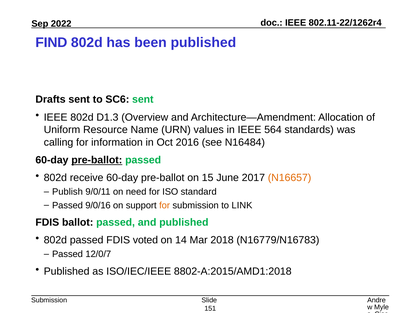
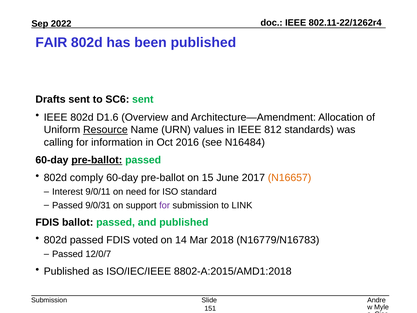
FIND: FIND -> FAIR
D1.3: D1.3 -> D1.6
Resource underline: none -> present
564: 564 -> 812
receive: receive -> comply
Publish: Publish -> Interest
9/0/16: 9/0/16 -> 9/0/31
for at (165, 205) colour: orange -> purple
